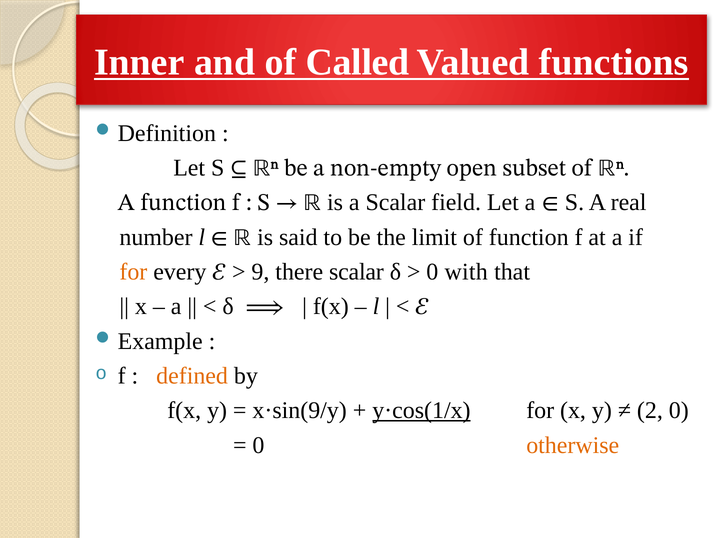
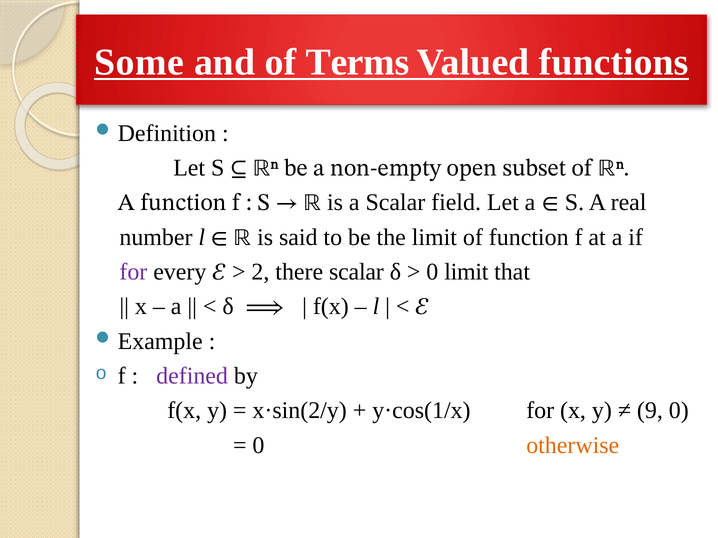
Inner: Inner -> Some
Called: Called -> Terms
for at (133, 272) colour: orange -> purple
9: 9 -> 2
0 with: with -> limit
defined colour: orange -> purple
x·sin(9/y: x·sin(9/y -> x·sin(2/y
y·cos(1/x underline: present -> none
2: 2 -> 9
